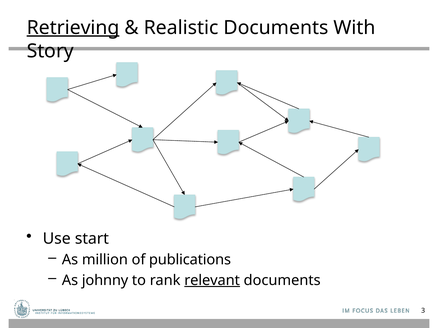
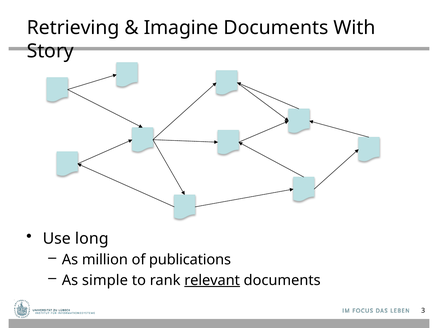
Retrieving underline: present -> none
Realistic: Realistic -> Imagine
start: start -> long
johnny: johnny -> simple
